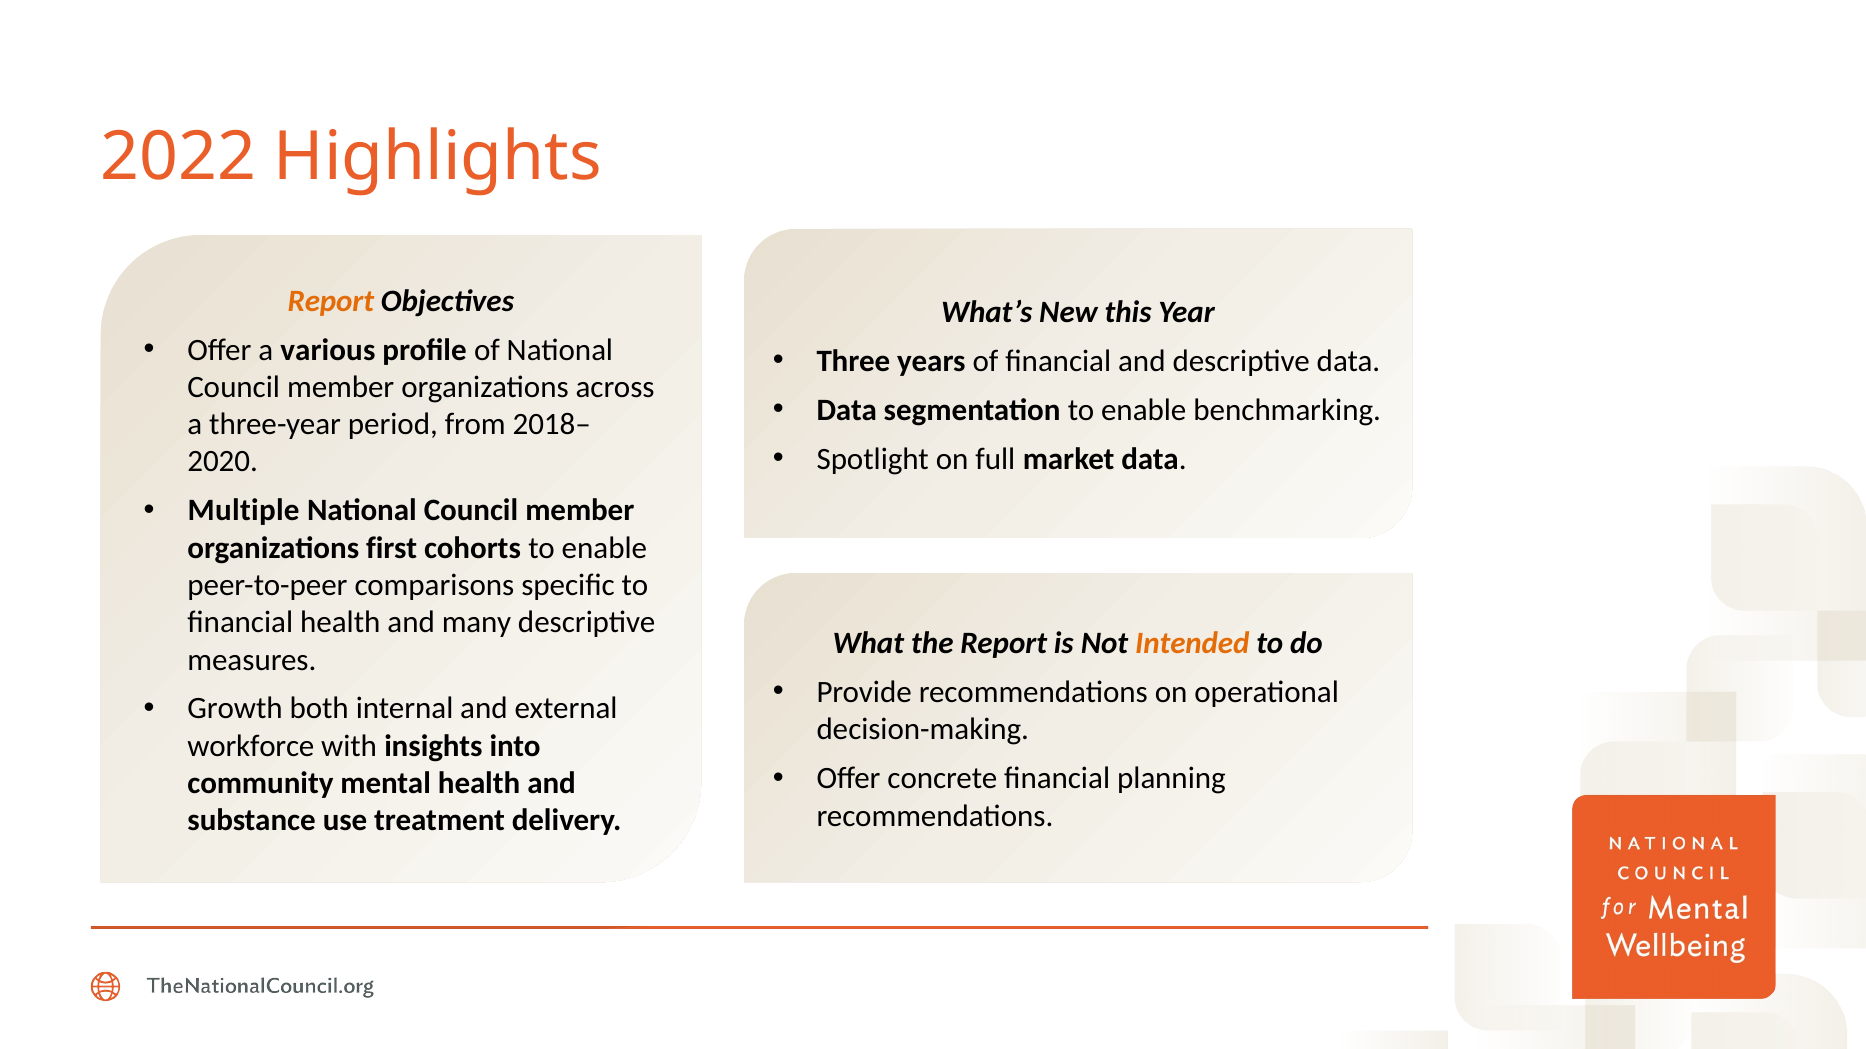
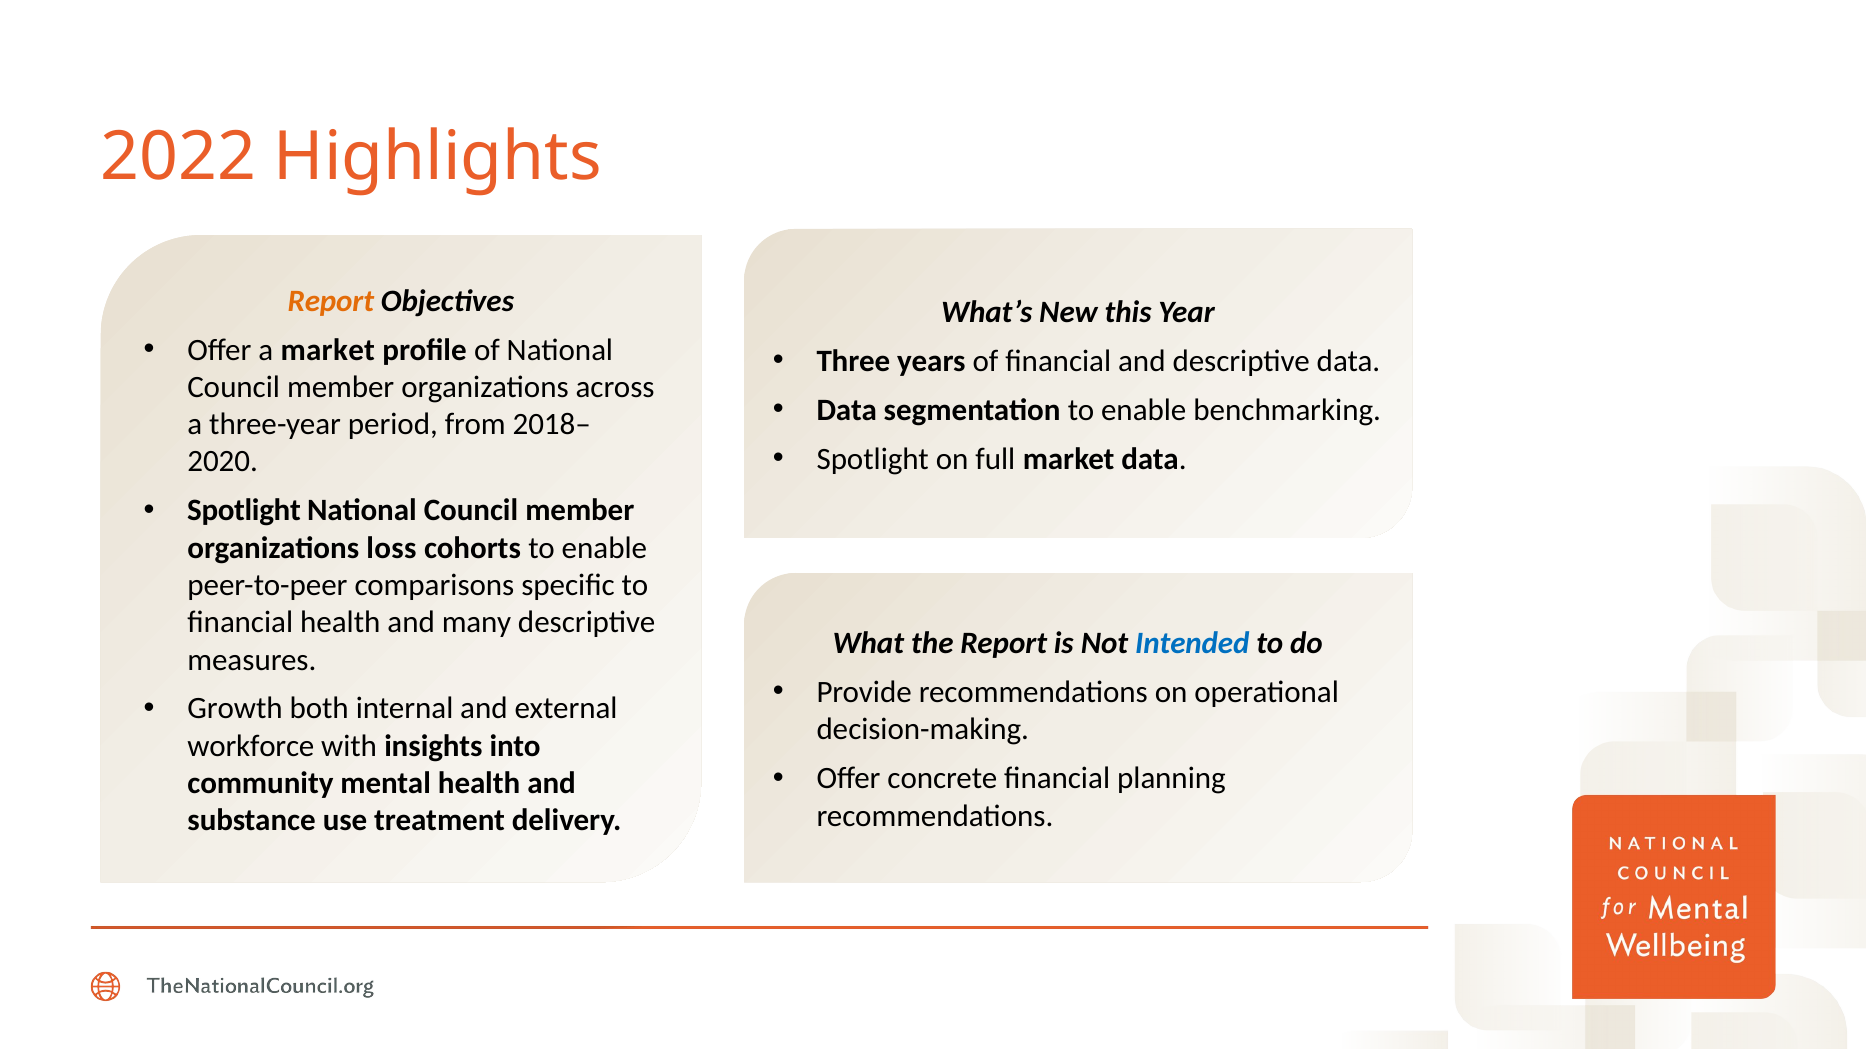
a various: various -> market
Multiple at (244, 511): Multiple -> Spotlight
first: first -> loss
Intended colour: orange -> blue
